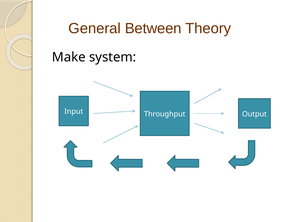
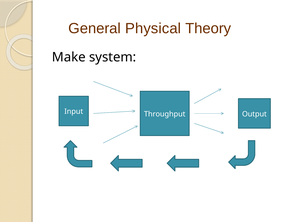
Between: Between -> Physical
